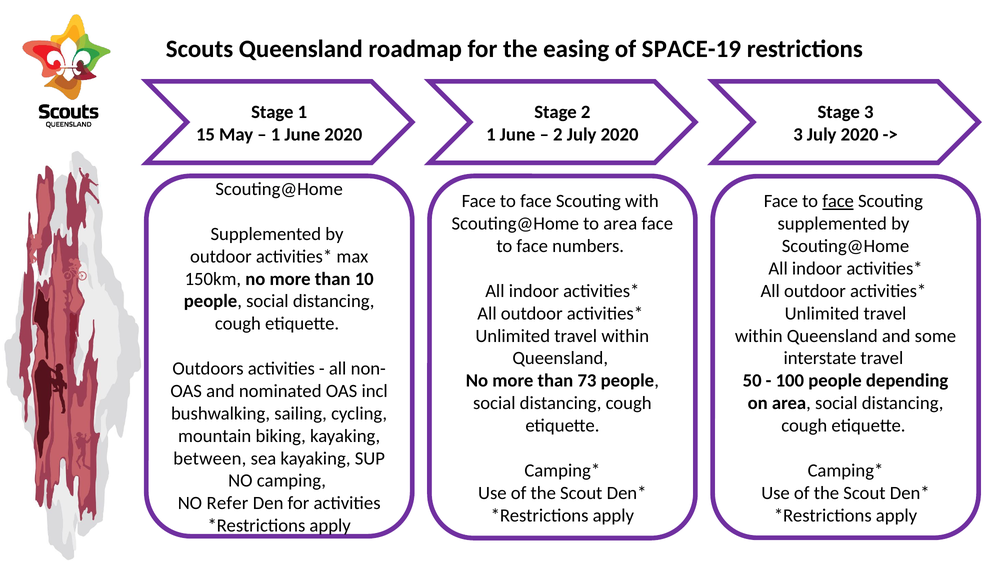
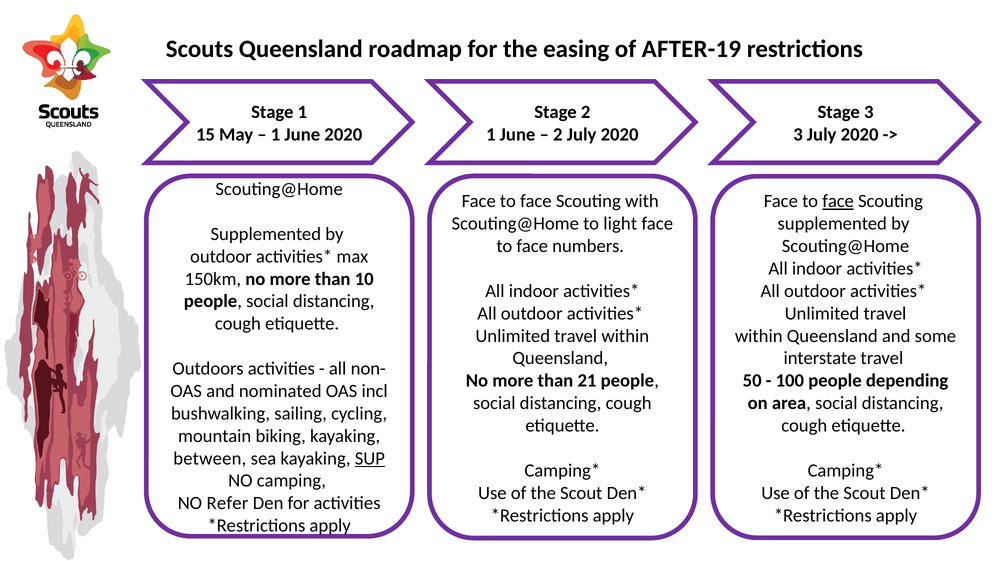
SPACE-19: SPACE-19 -> AFTER-19
to area: area -> light
73: 73 -> 21
SUP underline: none -> present
